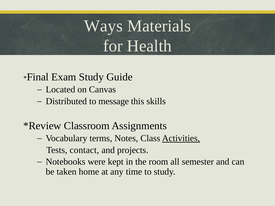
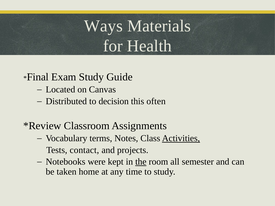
message: message -> decision
skills: skills -> often
the underline: none -> present
